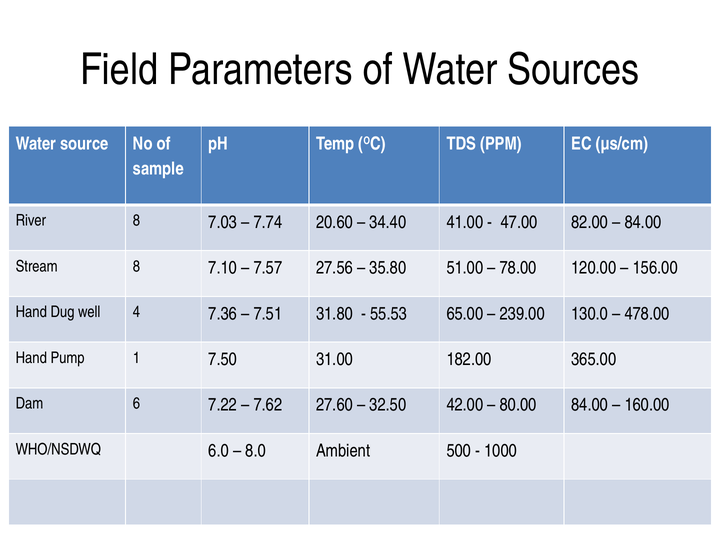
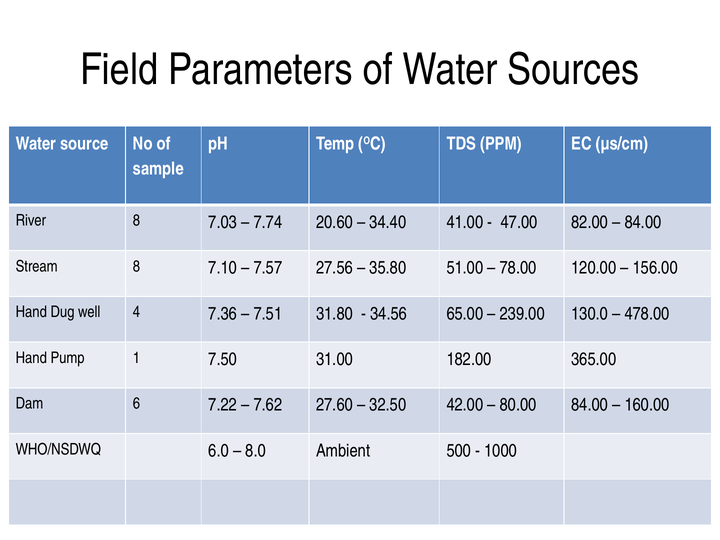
55.53: 55.53 -> 34.56
